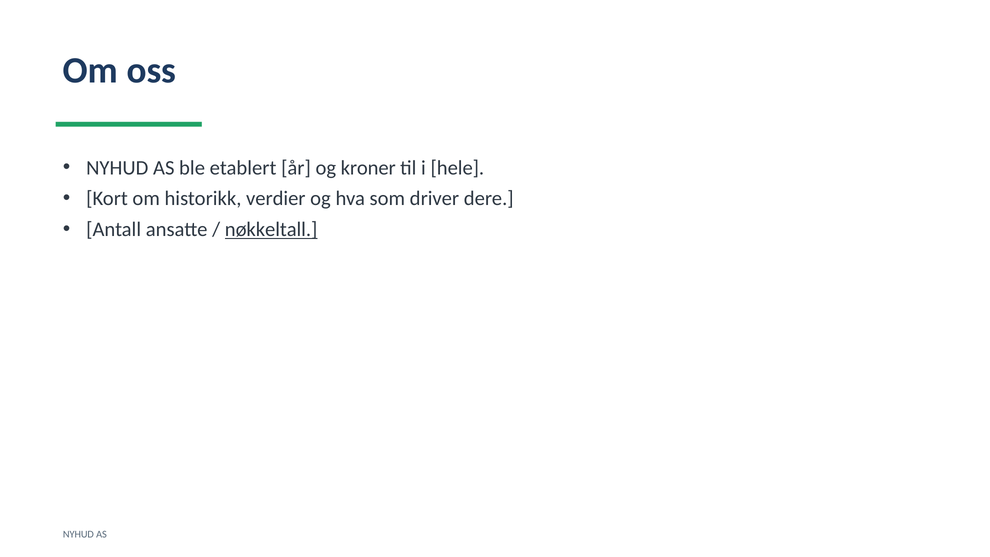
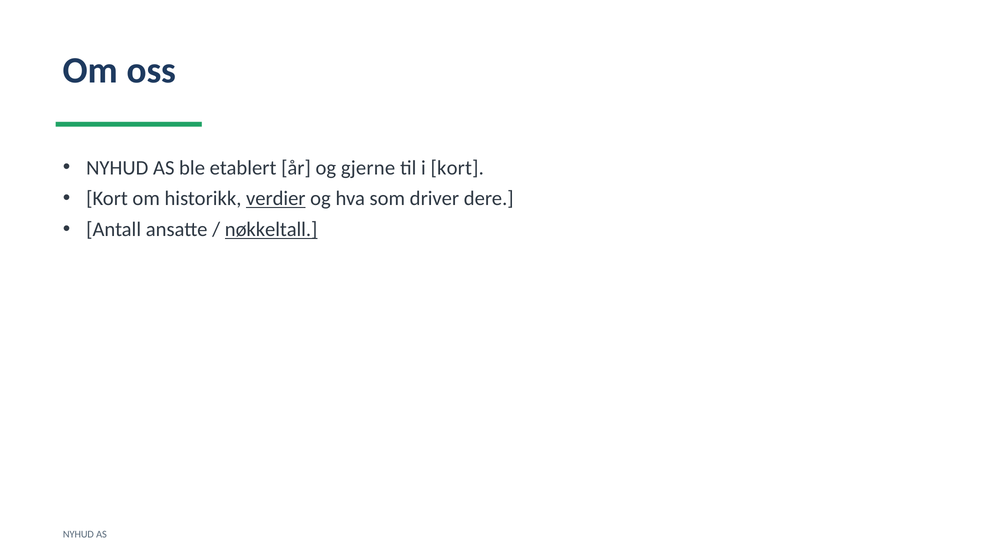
kroner: kroner -> gjerne
i hele: hele -> kort
verdier underline: none -> present
